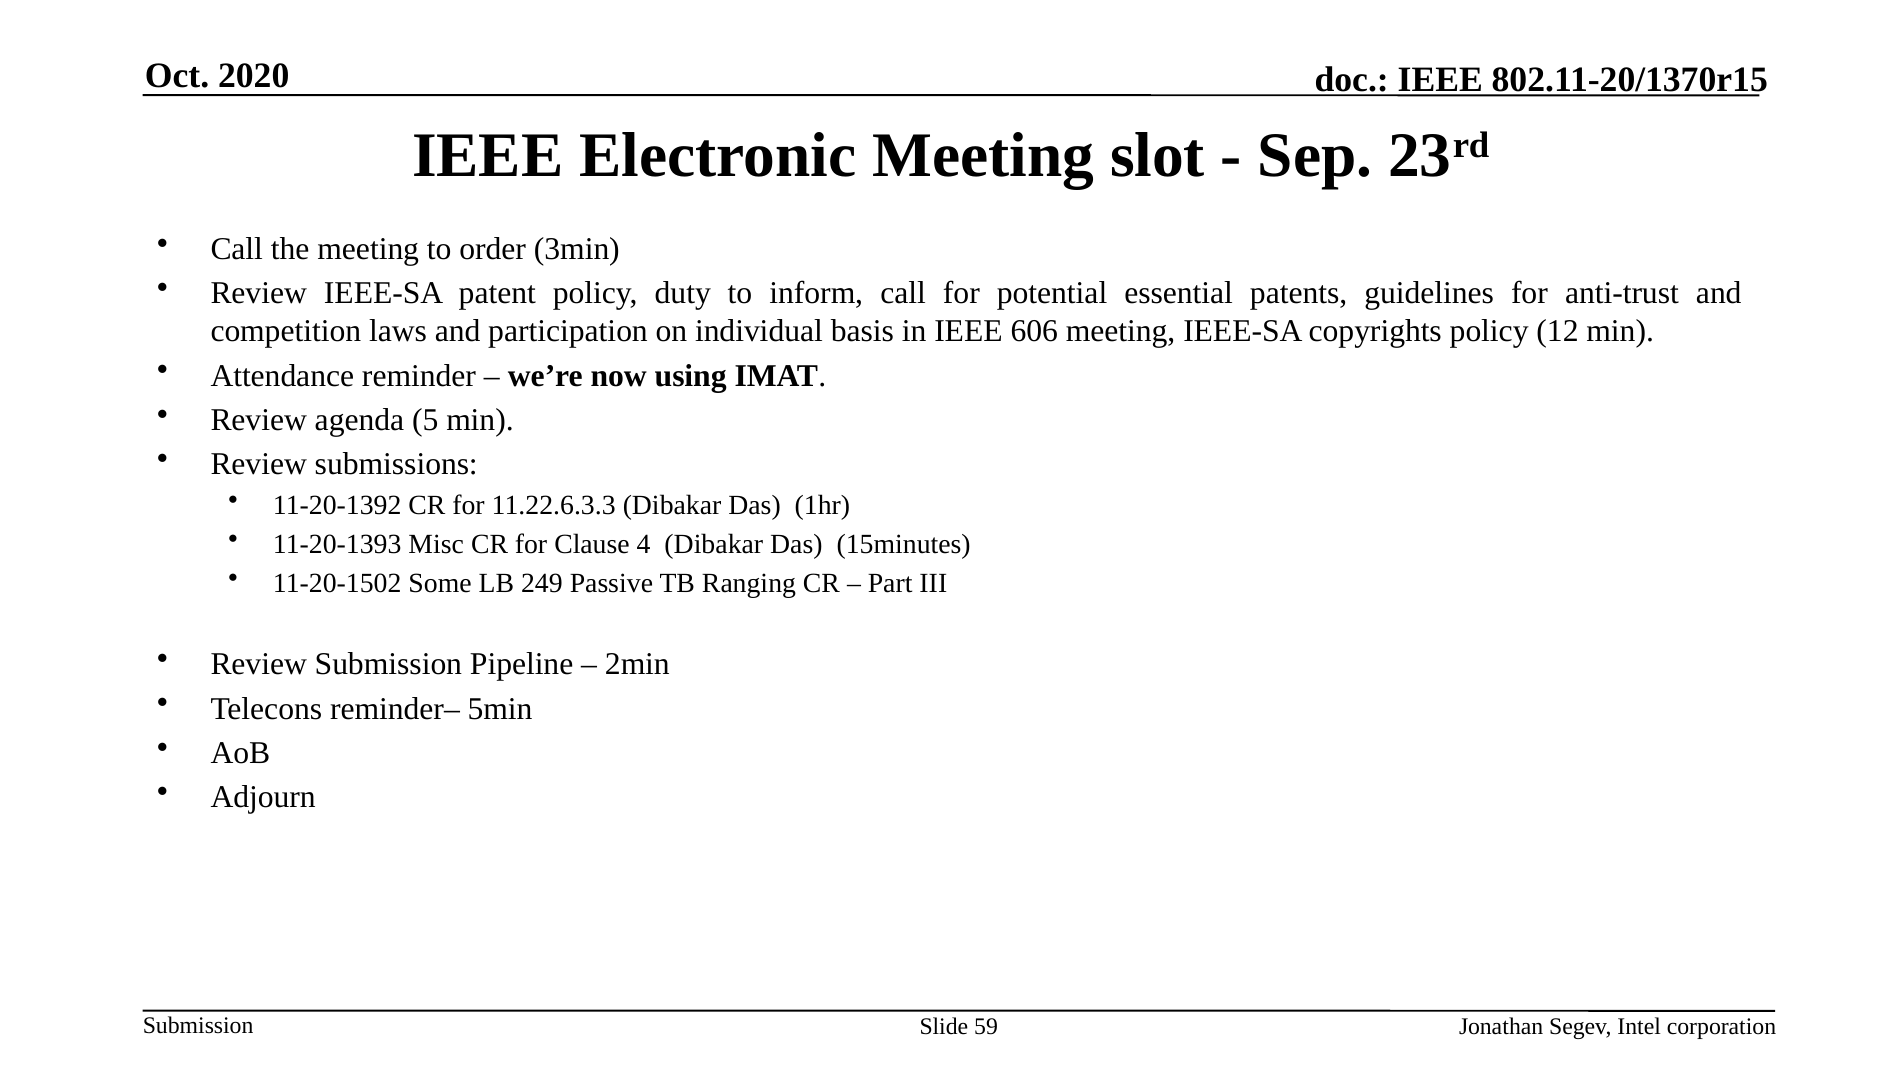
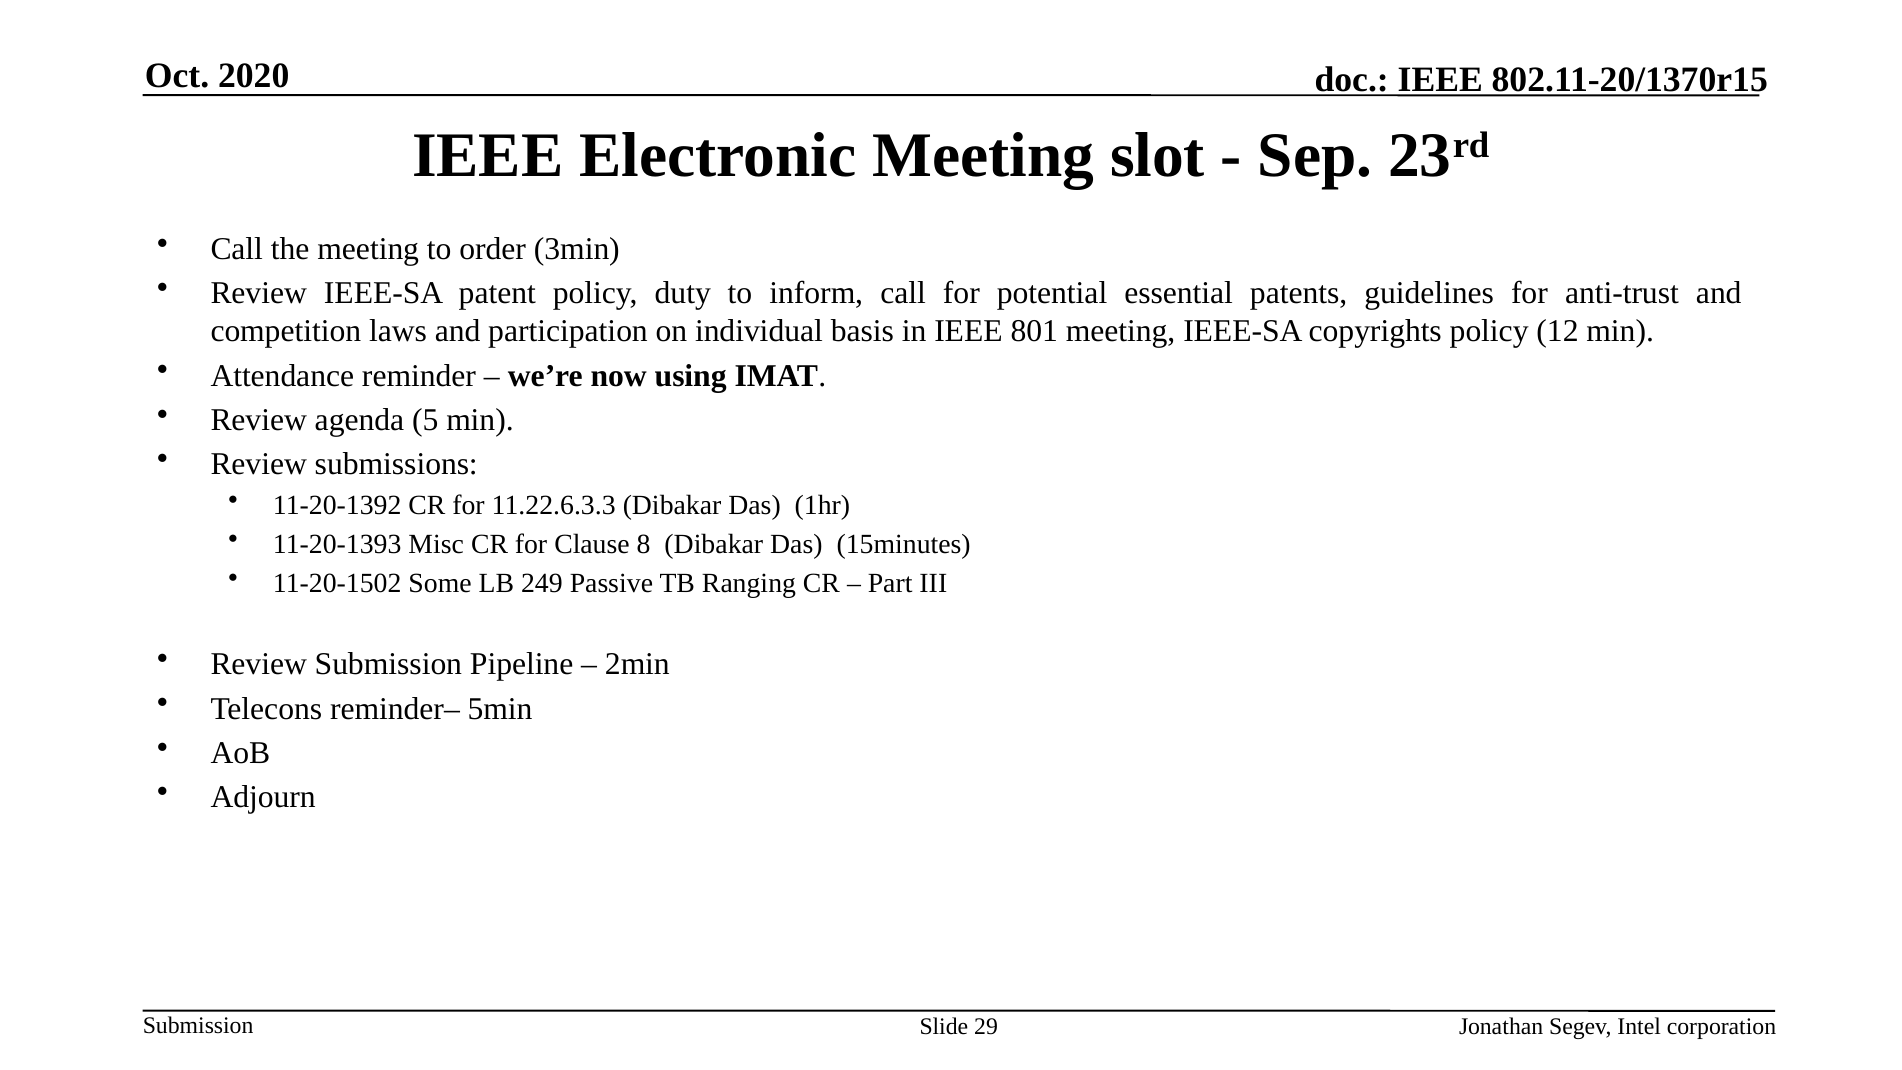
606: 606 -> 801
4: 4 -> 8
59: 59 -> 29
